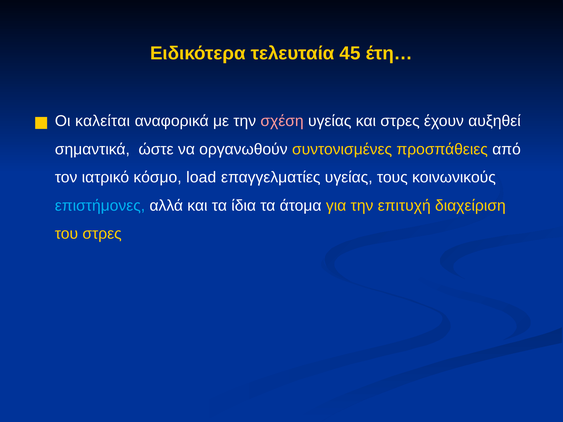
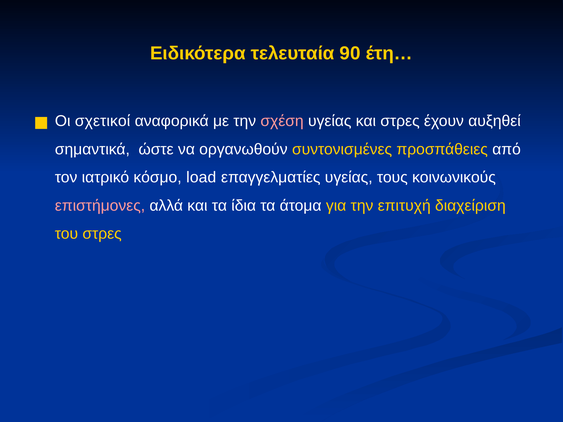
45: 45 -> 90
καλείται: καλείται -> σχετικοί
επιστήμονες colour: light blue -> pink
